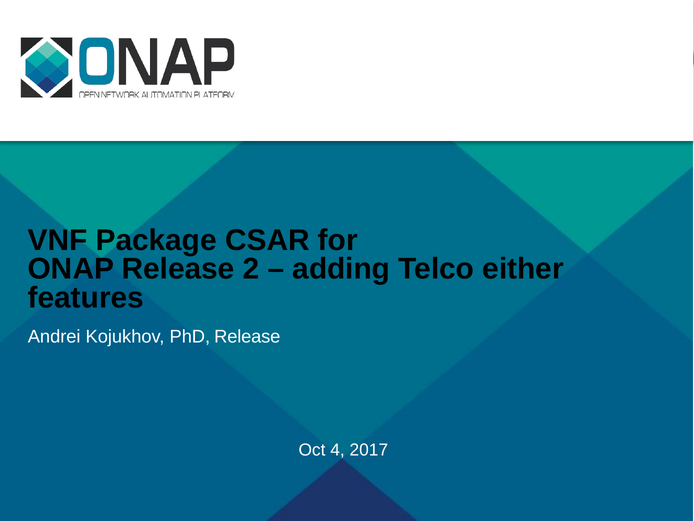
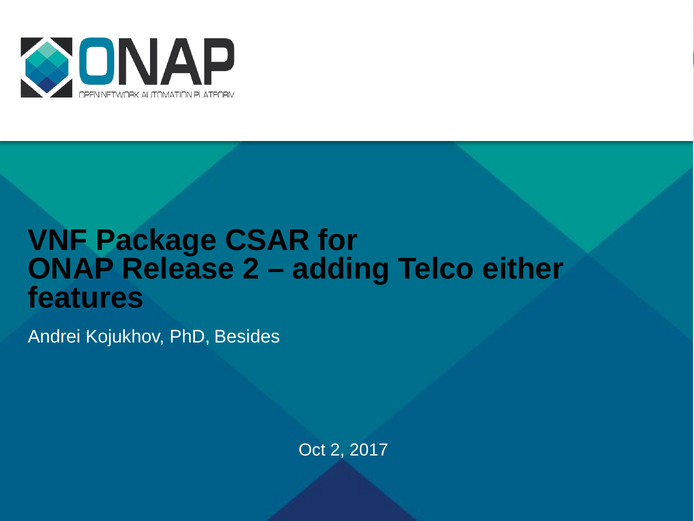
PhD Release: Release -> Besides
Oct 4: 4 -> 2
